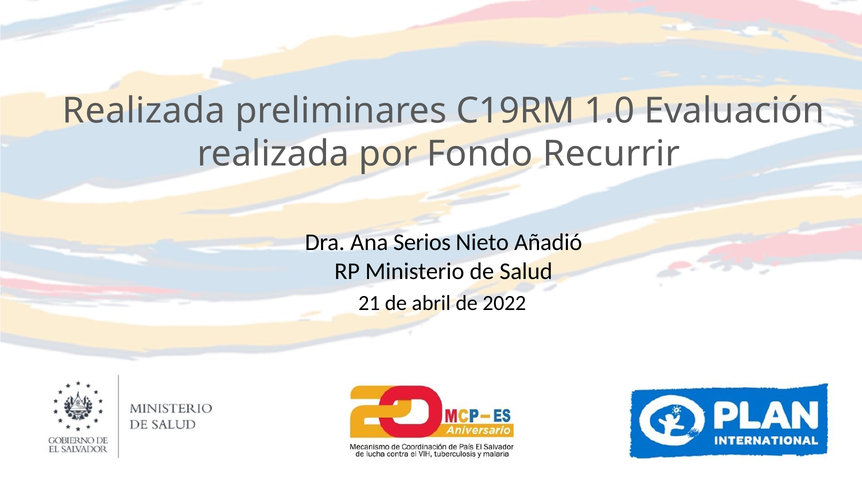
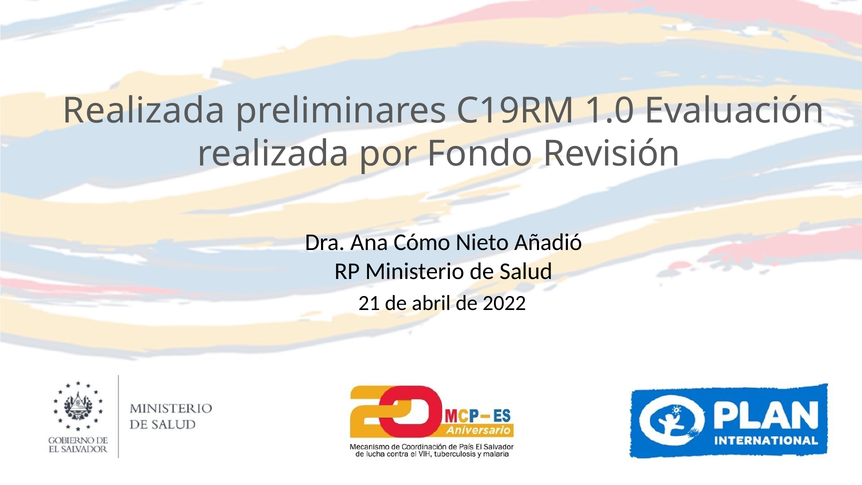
Recurrir: Recurrir -> Revisión
Serios: Serios -> Cómo
